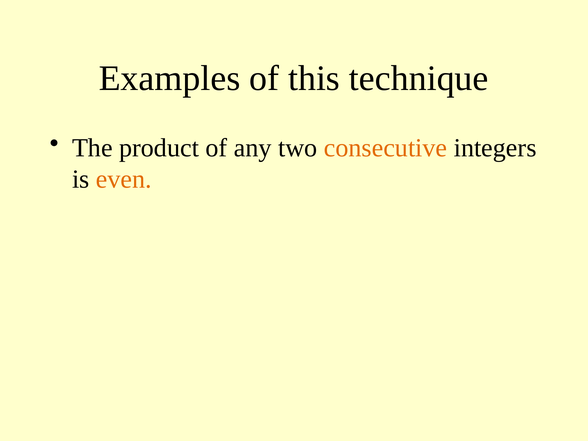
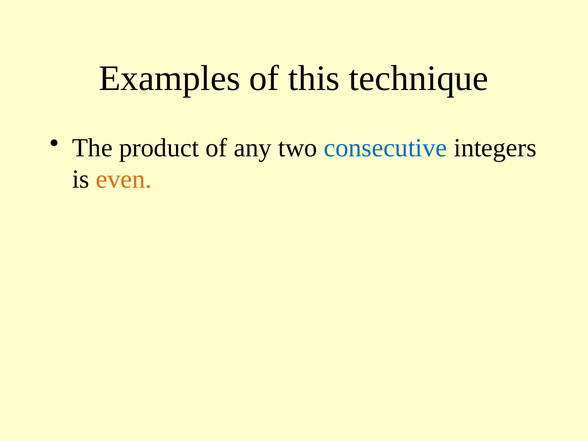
consecutive colour: orange -> blue
